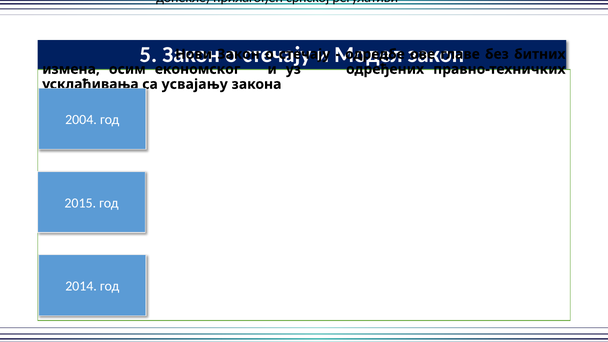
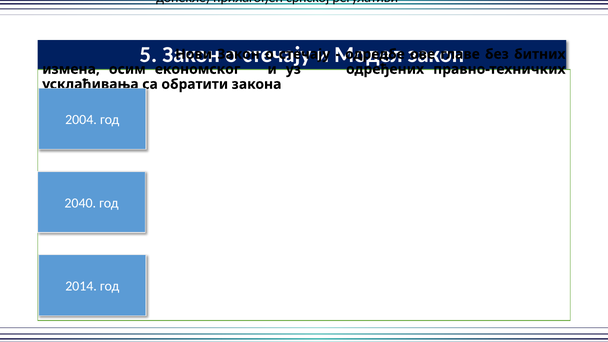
усвајању: усвајању -> обратити
2015: 2015 -> 2040
